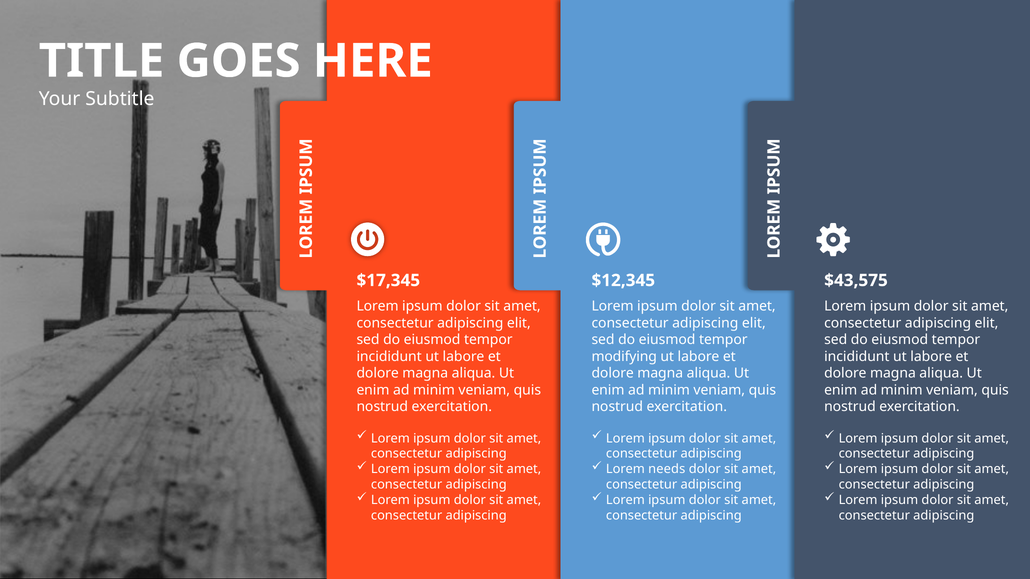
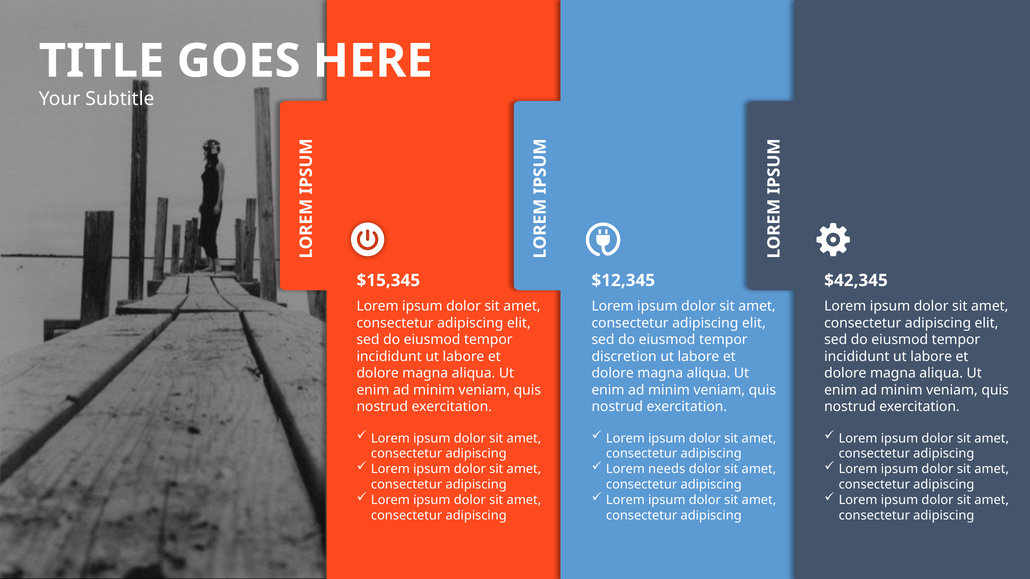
$17,345: $17,345 -> $15,345
$43,575: $43,575 -> $42,345
modifying: modifying -> discretion
